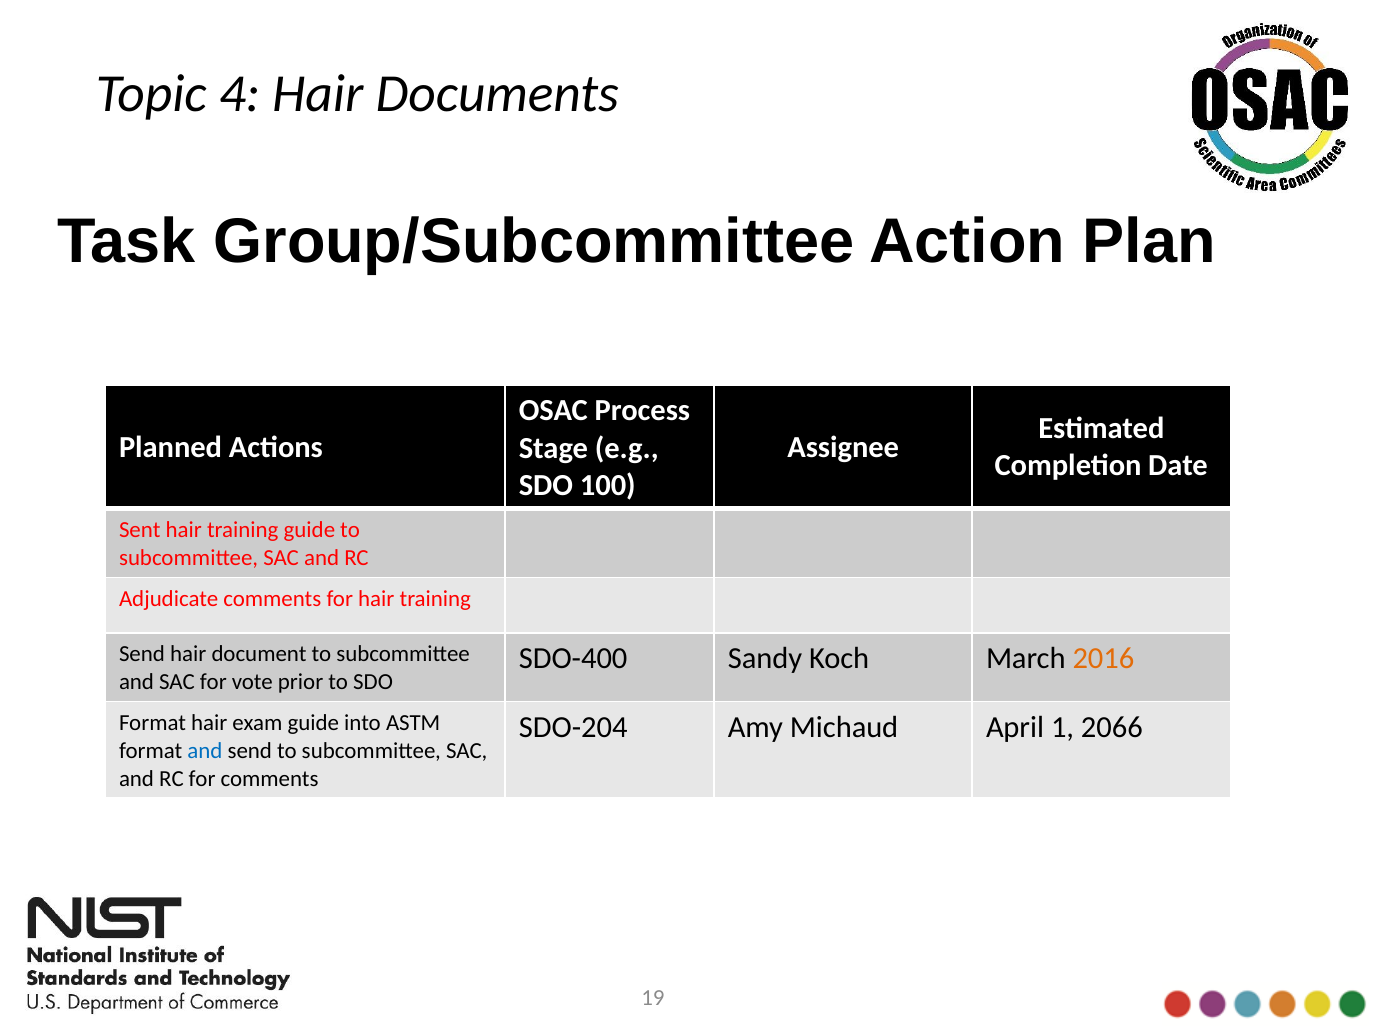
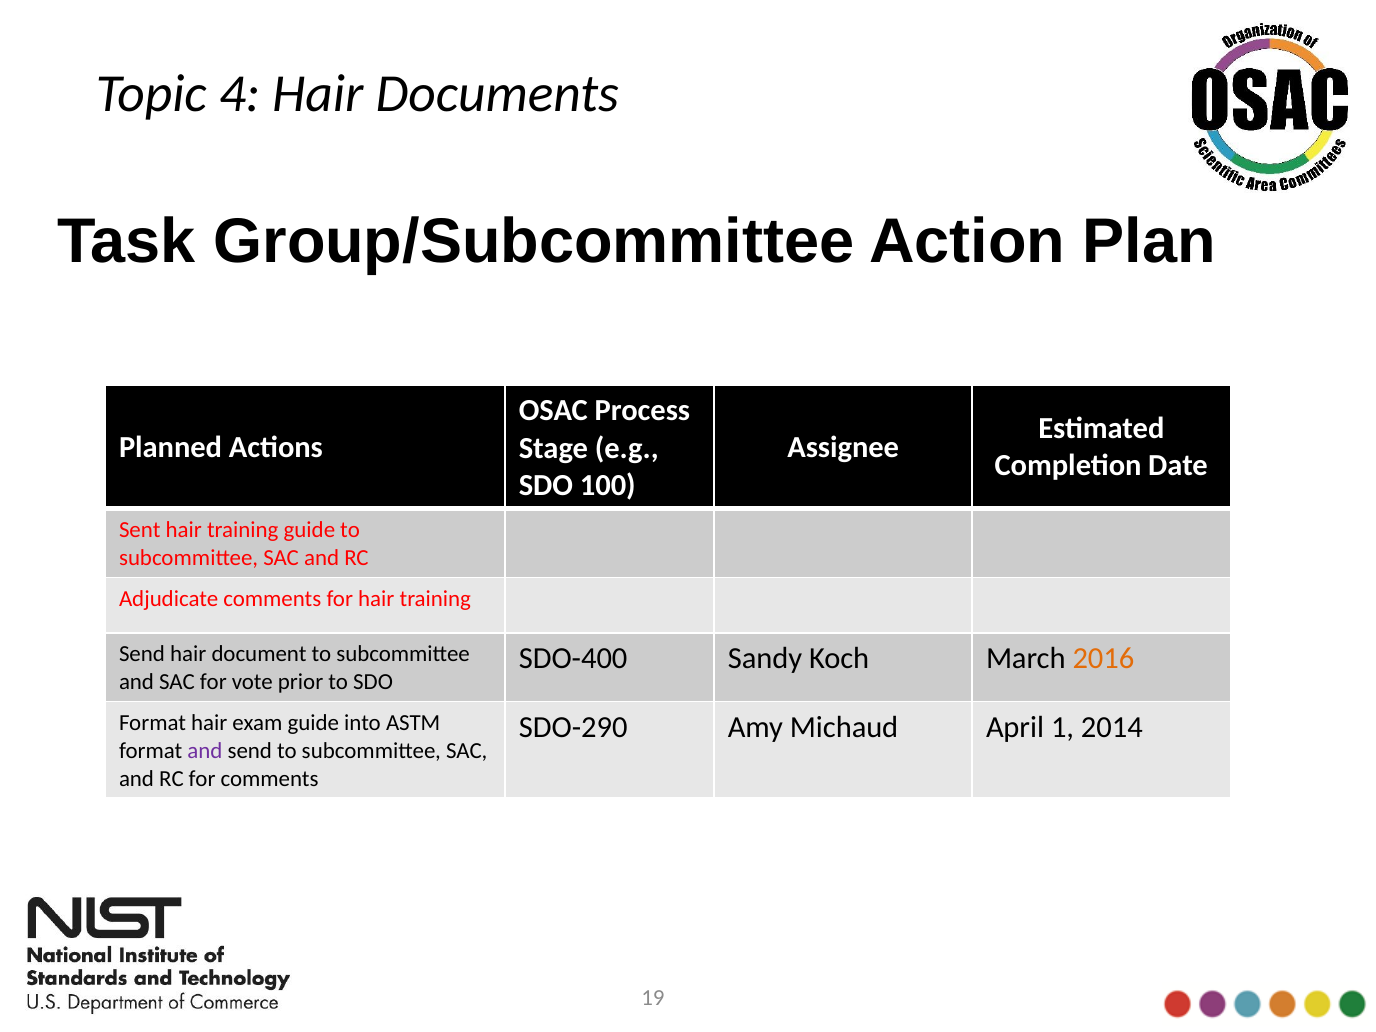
SDO-204: SDO-204 -> SDO-290
2066: 2066 -> 2014
and at (205, 751) colour: blue -> purple
